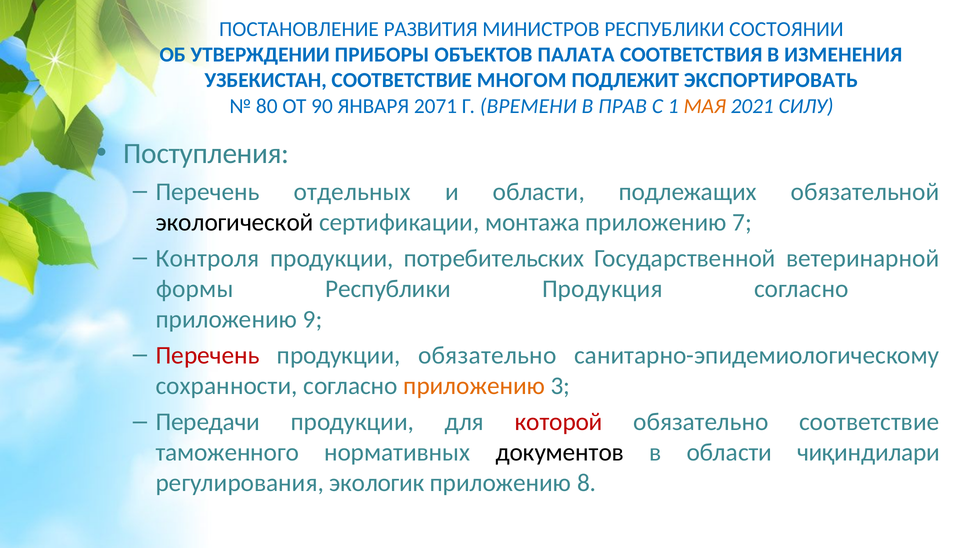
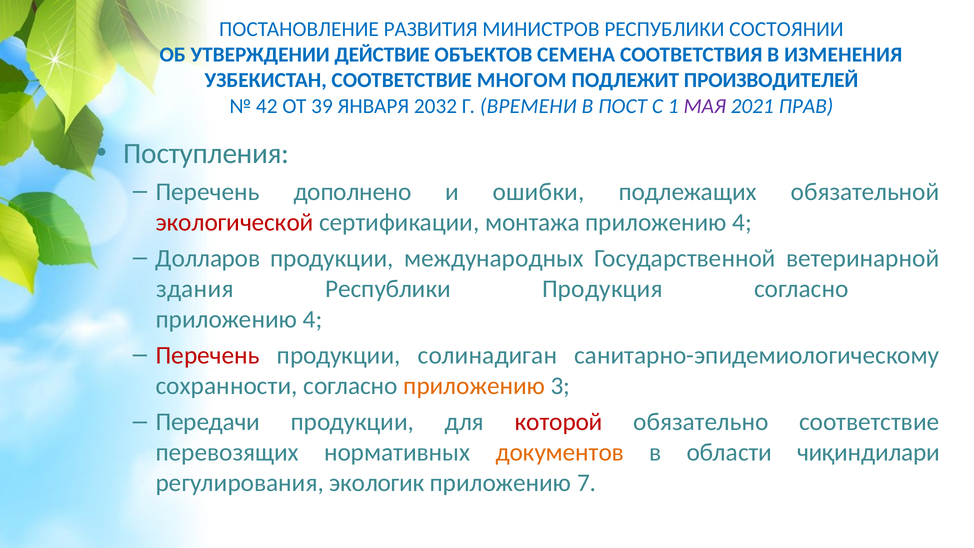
ПРИБОРЫ: ПРИБОРЫ -> ДЕЙСТВИЕ
ПАЛАТА: ПАЛАТА -> СЕМЕНА
ЭКСПОРТИРОВАТЬ: ЭКСПОРТИРОВАТЬ -> ПРОИЗВОДИТЕЛЕЙ
80: 80 -> 42
90: 90 -> 39
2071: 2071 -> 2032
ПРАВ: ПРАВ -> ПОСТ
МАЯ colour: orange -> purple
СИЛУ: СИЛУ -> ПРАВ
отдельных: отдельных -> дополнено
и области: области -> ошибки
экологической colour: black -> red
7 at (742, 222): 7 -> 4
Контроля: Контроля -> Долларов
потребительских: потребительских -> международных
формы: формы -> здания
9 at (313, 319): 9 -> 4
продукции обязательно: обязательно -> солинадиган
таможенного: таможенного -> перевозящих
документов colour: black -> orange
8: 8 -> 7
